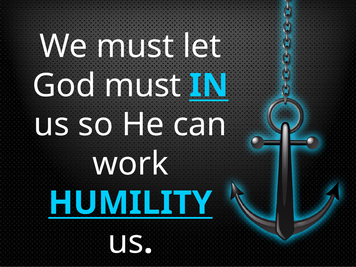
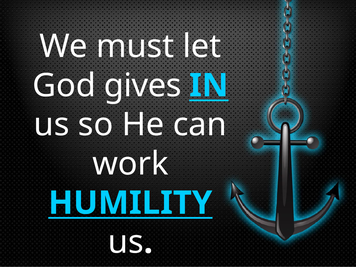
God must: must -> gives
